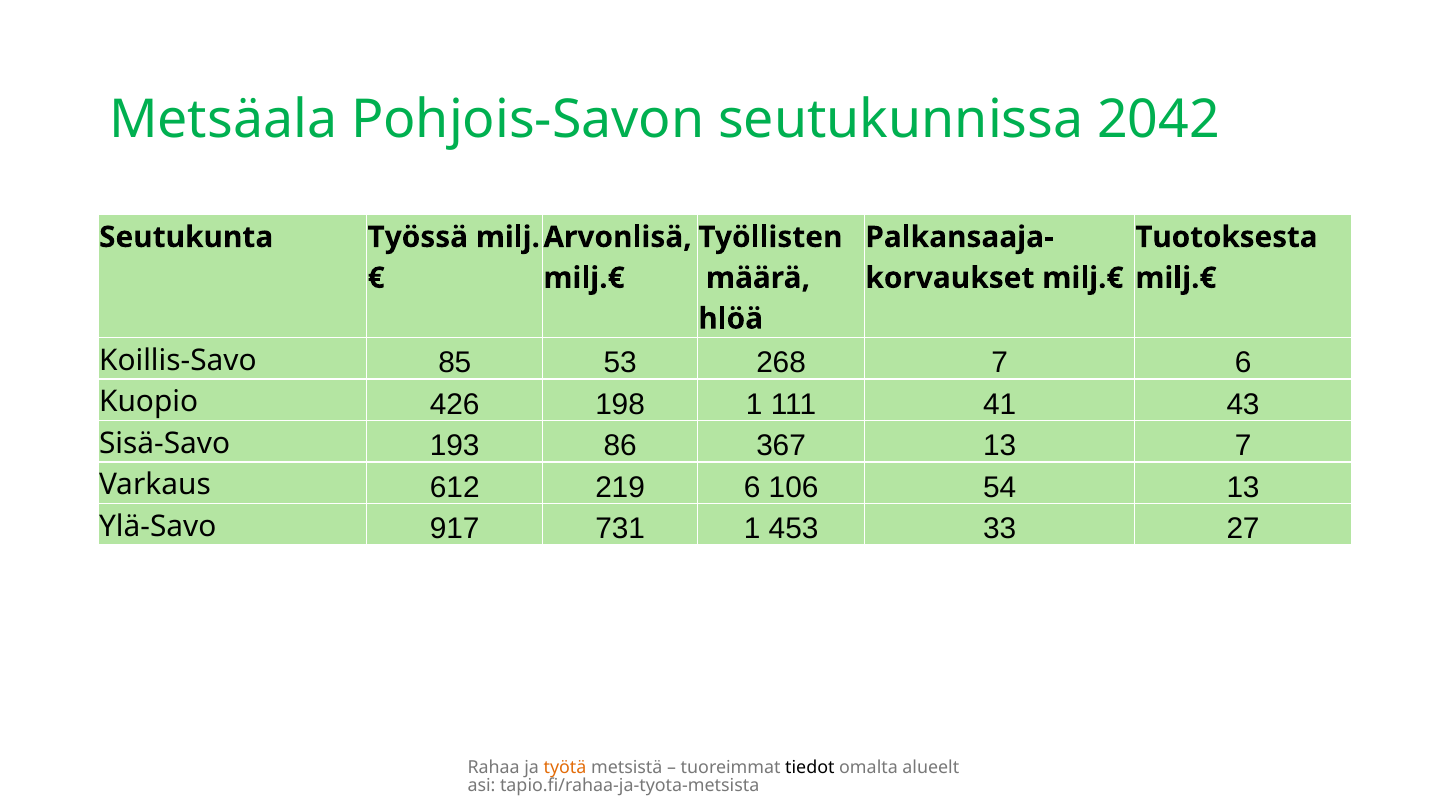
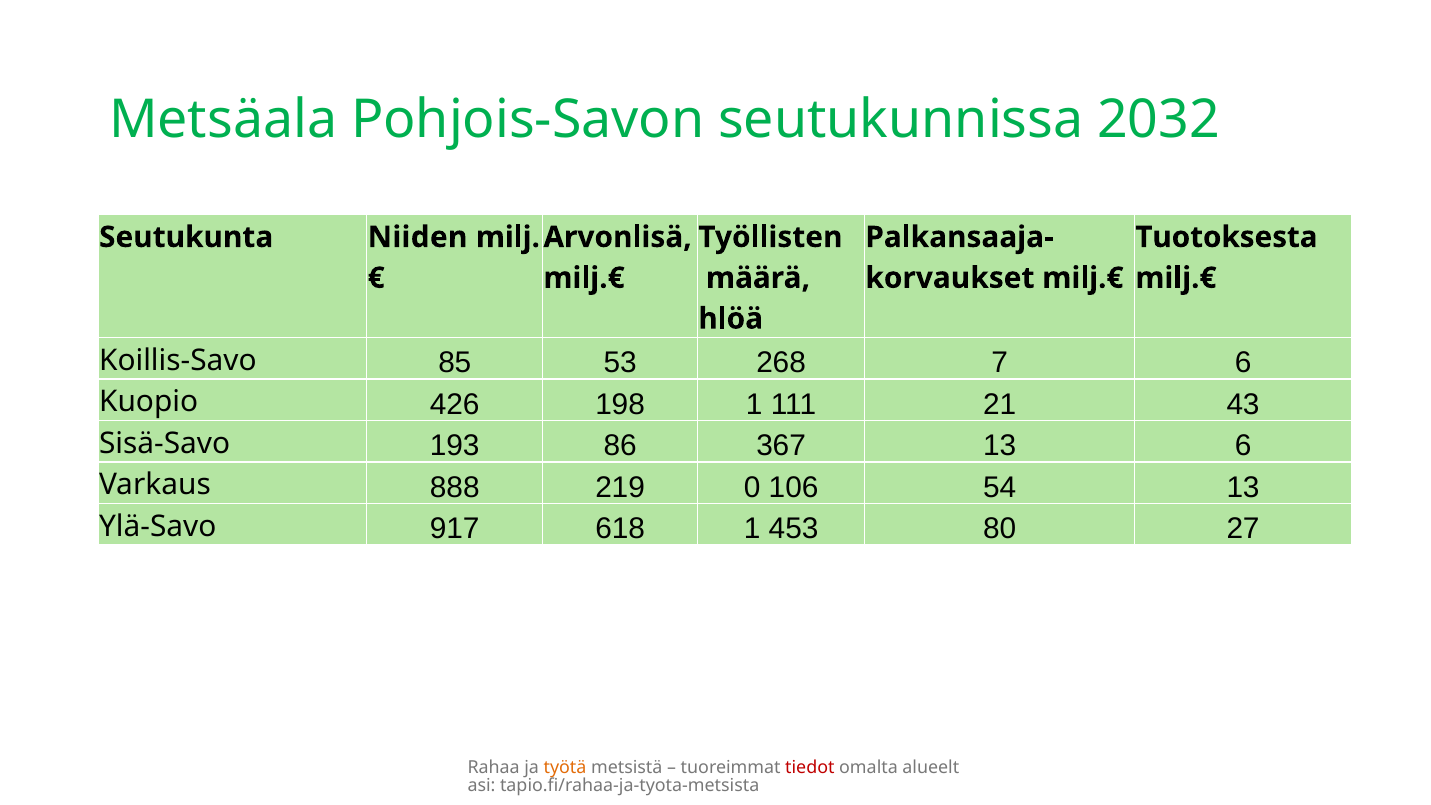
2042: 2042 -> 2032
Työssä: Työssä -> Niiden
41: 41 -> 21
13 7: 7 -> 6
612: 612 -> 888
219 6: 6 -> 0
731: 731 -> 618
33: 33 -> 80
tiedot colour: black -> red
